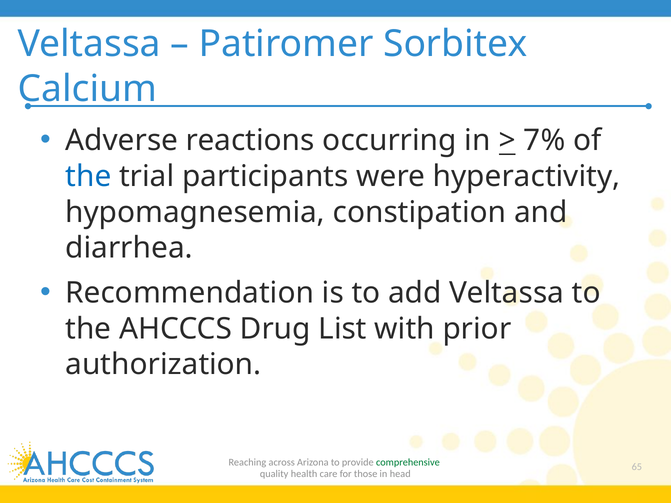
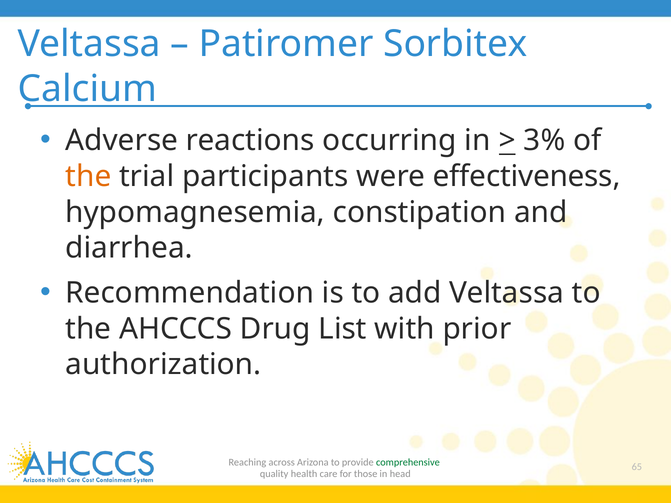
7%: 7% -> 3%
the at (88, 177) colour: blue -> orange
hyperactivity: hyperactivity -> effectiveness
